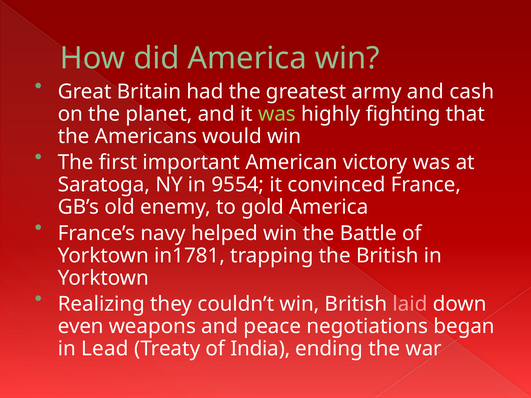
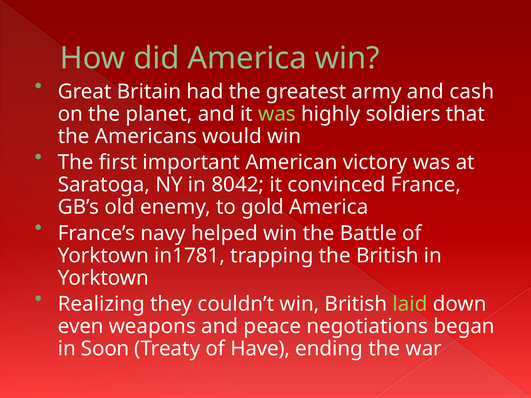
fighting: fighting -> soldiers
9554: 9554 -> 8042
laid colour: pink -> light green
Lead: Lead -> Soon
India: India -> Have
